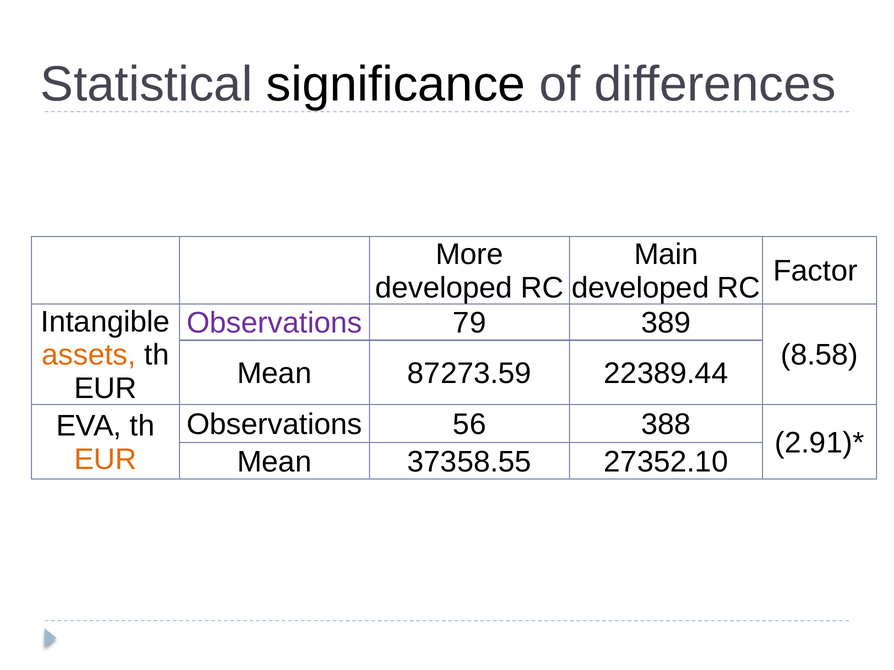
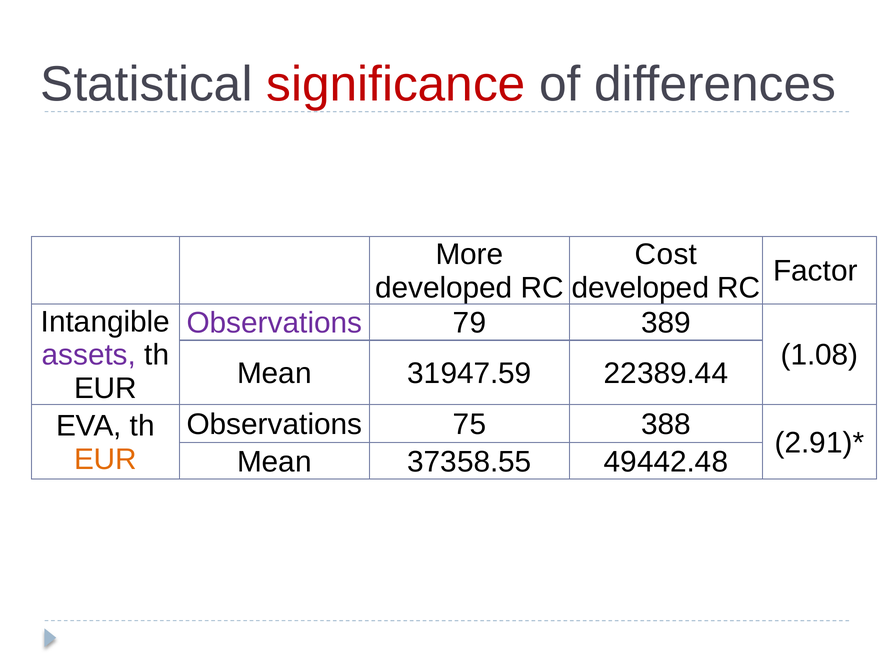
significance colour: black -> red
Main: Main -> Cost
assets colour: orange -> purple
8.58: 8.58 -> 1.08
87273.59: 87273.59 -> 31947.59
56: 56 -> 75
27352.10: 27352.10 -> 49442.48
